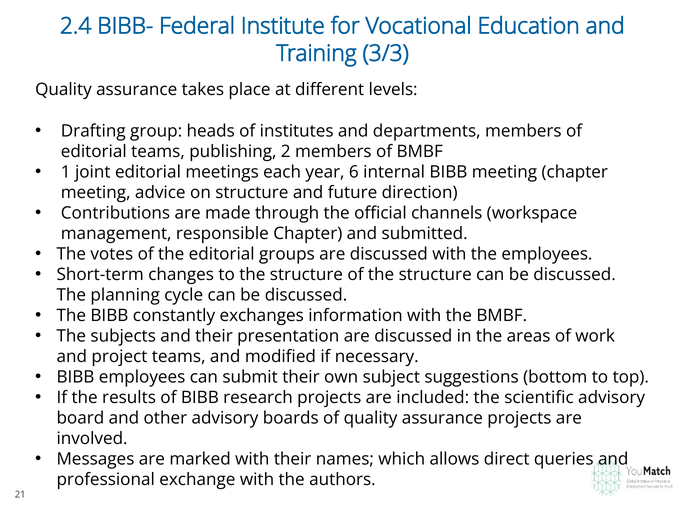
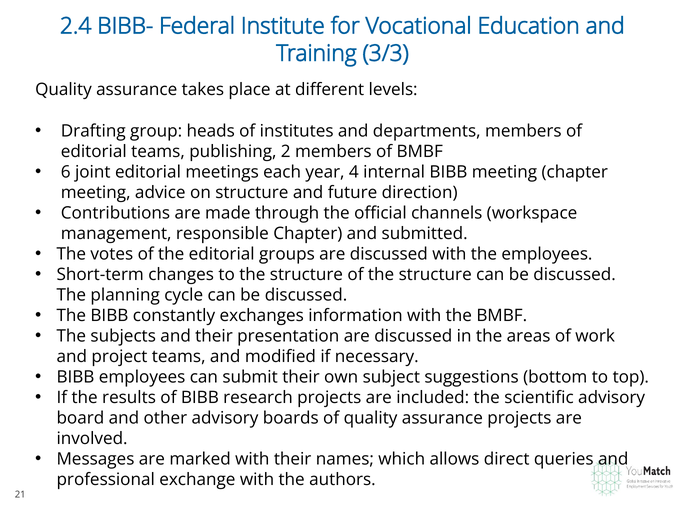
1: 1 -> 6
6: 6 -> 4
